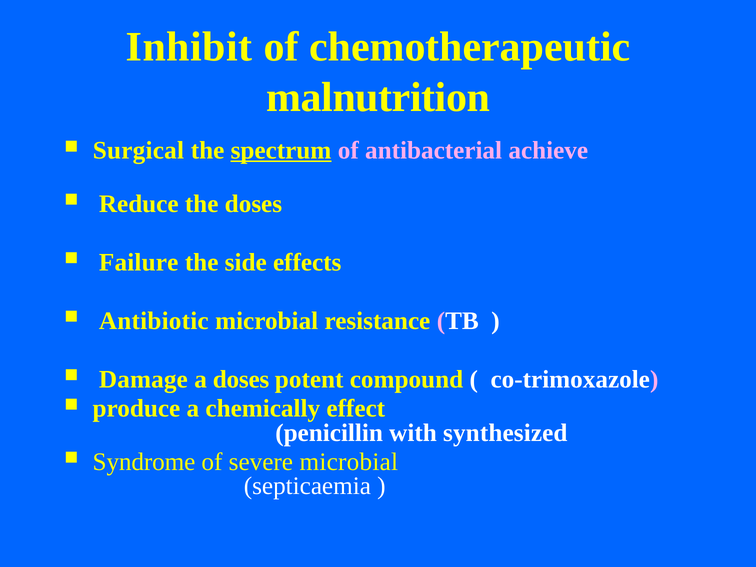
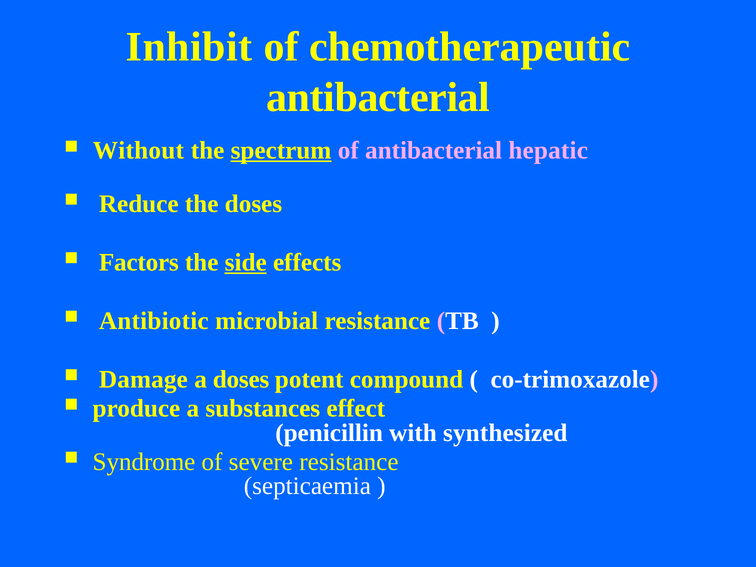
malnutrition at (378, 97): malnutrition -> antibacterial
Surgical: Surgical -> Without
achieve: achieve -> hepatic
Failure: Failure -> Factors
side underline: none -> present
chemically: chemically -> substances
severe microbial: microbial -> resistance
